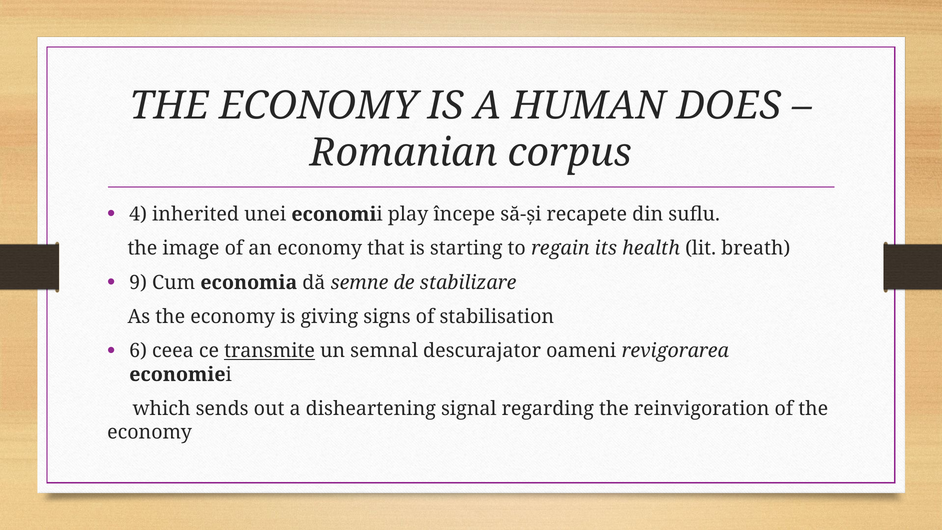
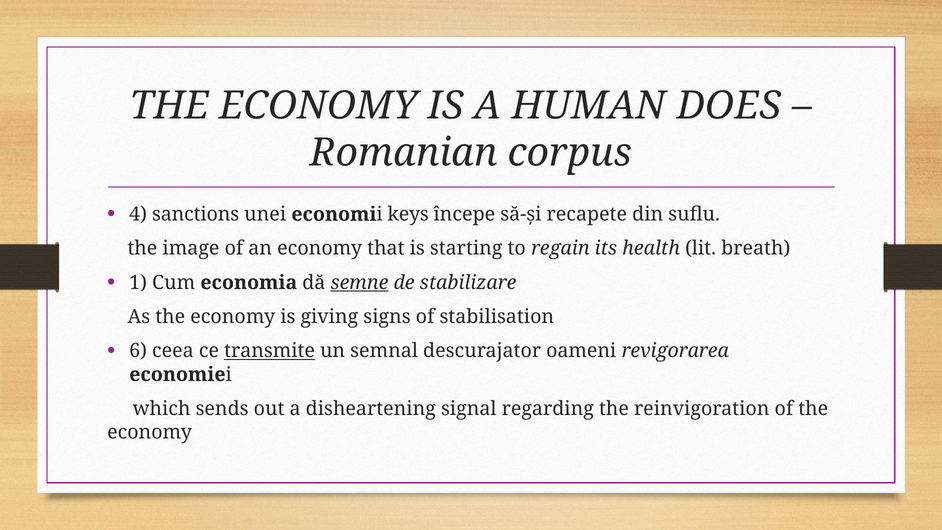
inherited: inherited -> sanctions
play: play -> keys
9: 9 -> 1
semne underline: none -> present
